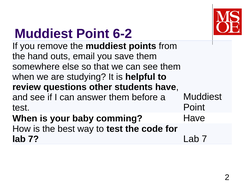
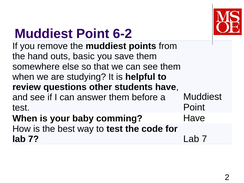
email: email -> basic
